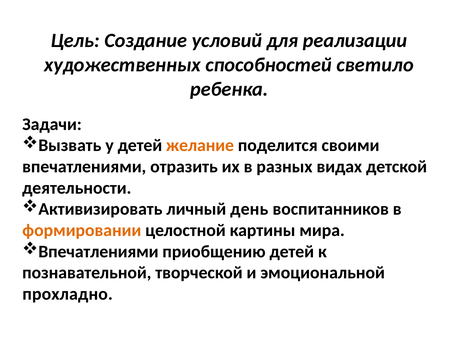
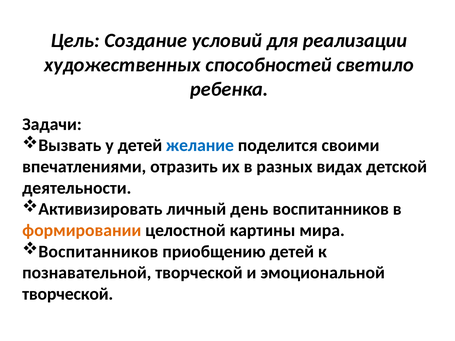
желание colour: orange -> blue
Впечатлениями at (98, 252): Впечатлениями -> Воспитанников
прохладно at (68, 294): прохладно -> творческой
